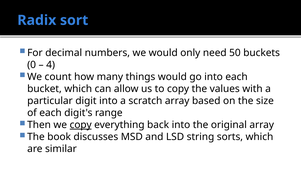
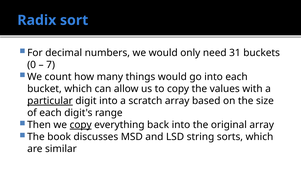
50: 50 -> 31
4: 4 -> 7
particular underline: none -> present
